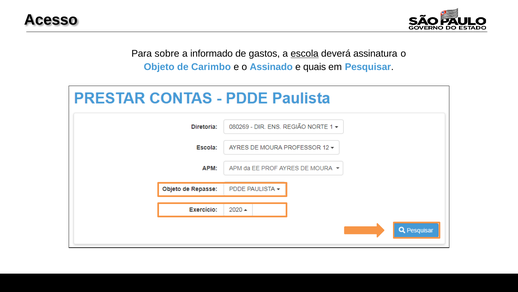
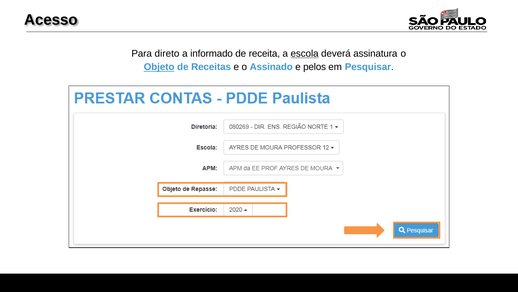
sobre: sobre -> direto
gastos: gastos -> receita
Objeto underline: none -> present
Carimbo: Carimbo -> Receitas
quais: quais -> pelos
